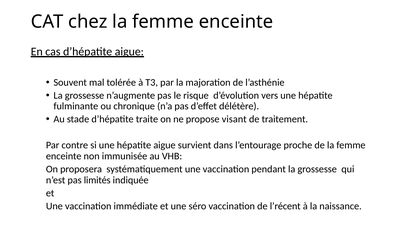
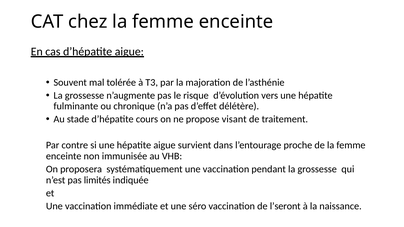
traite: traite -> cours
l’récent: l’récent -> l’seront
